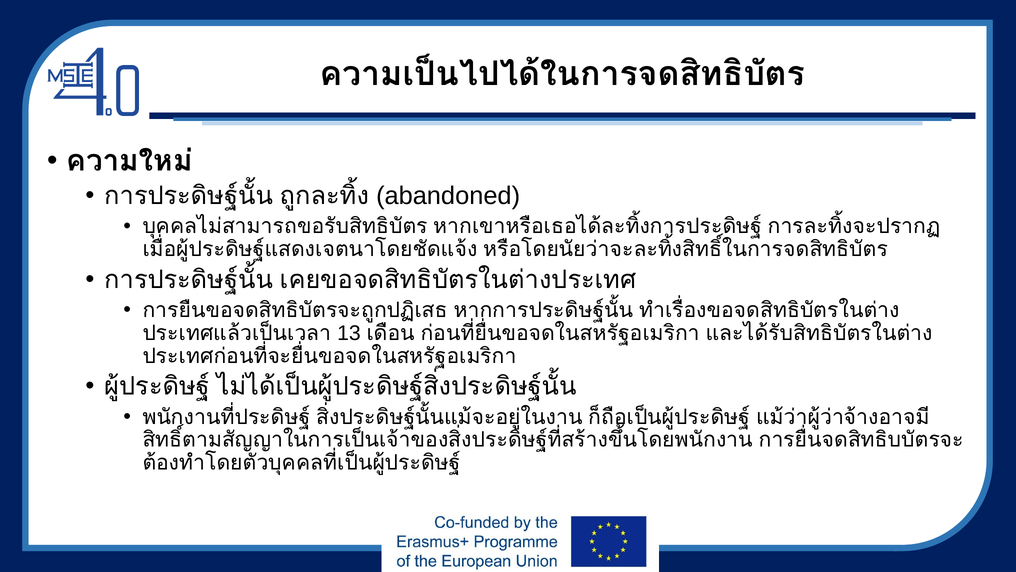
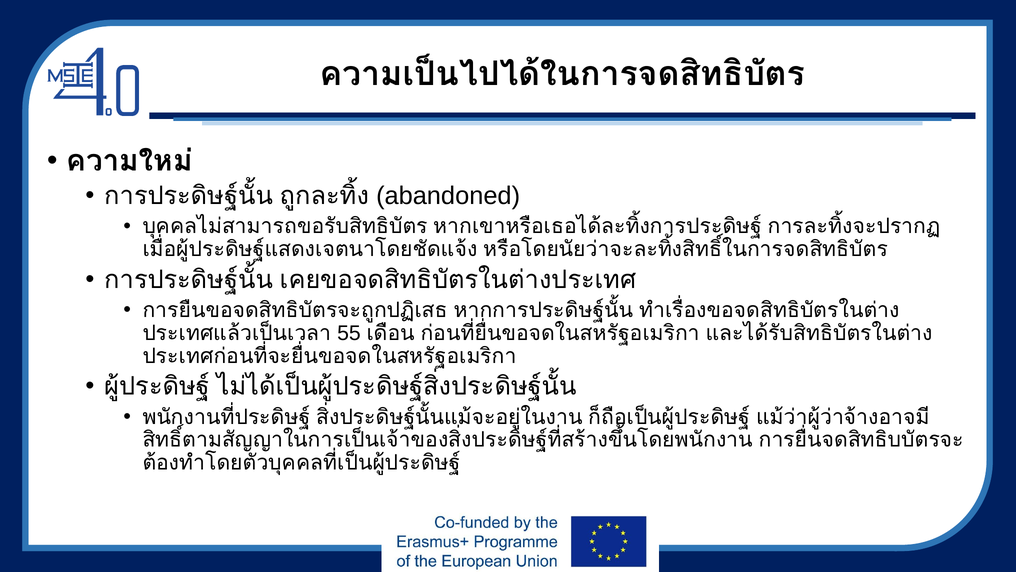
13: 13 -> 55
